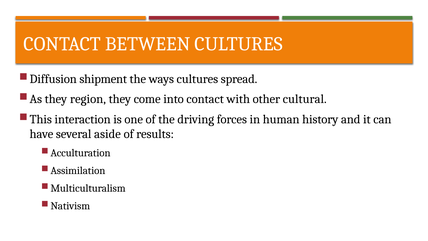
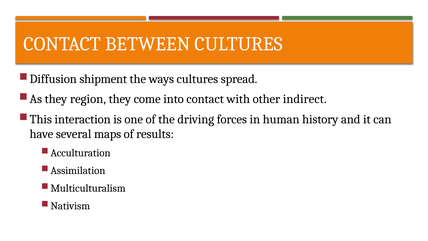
cultural: cultural -> indirect
aside: aside -> maps
